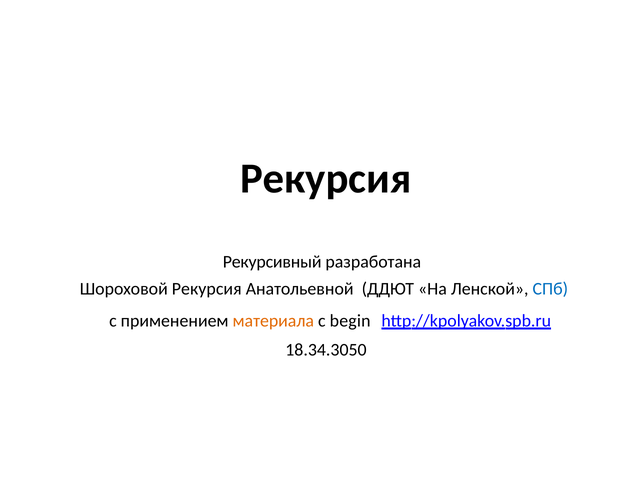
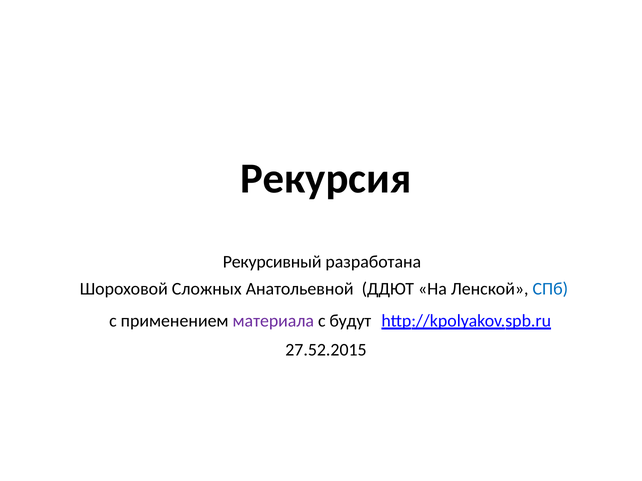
Шороховой Рекурсия: Рекурсия -> Сложных
материала colour: orange -> purple
begin: begin -> будут
18.34.3050: 18.34.3050 -> 27.52.2015
